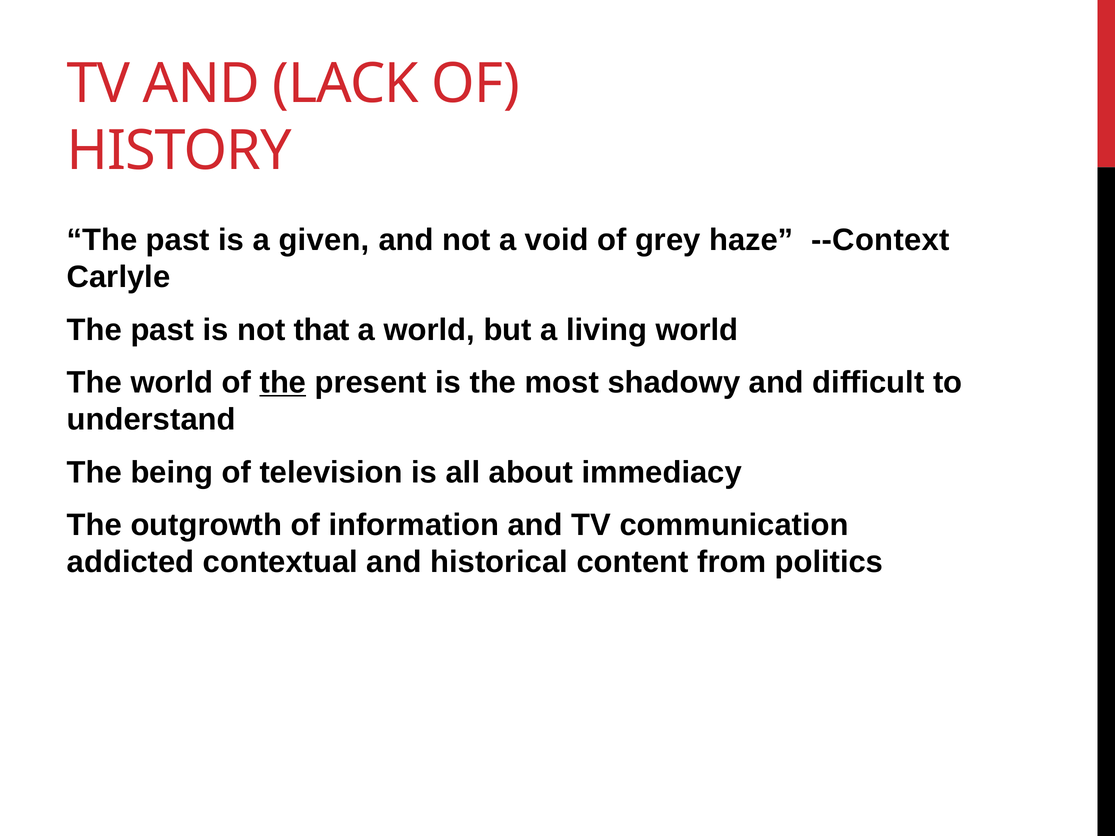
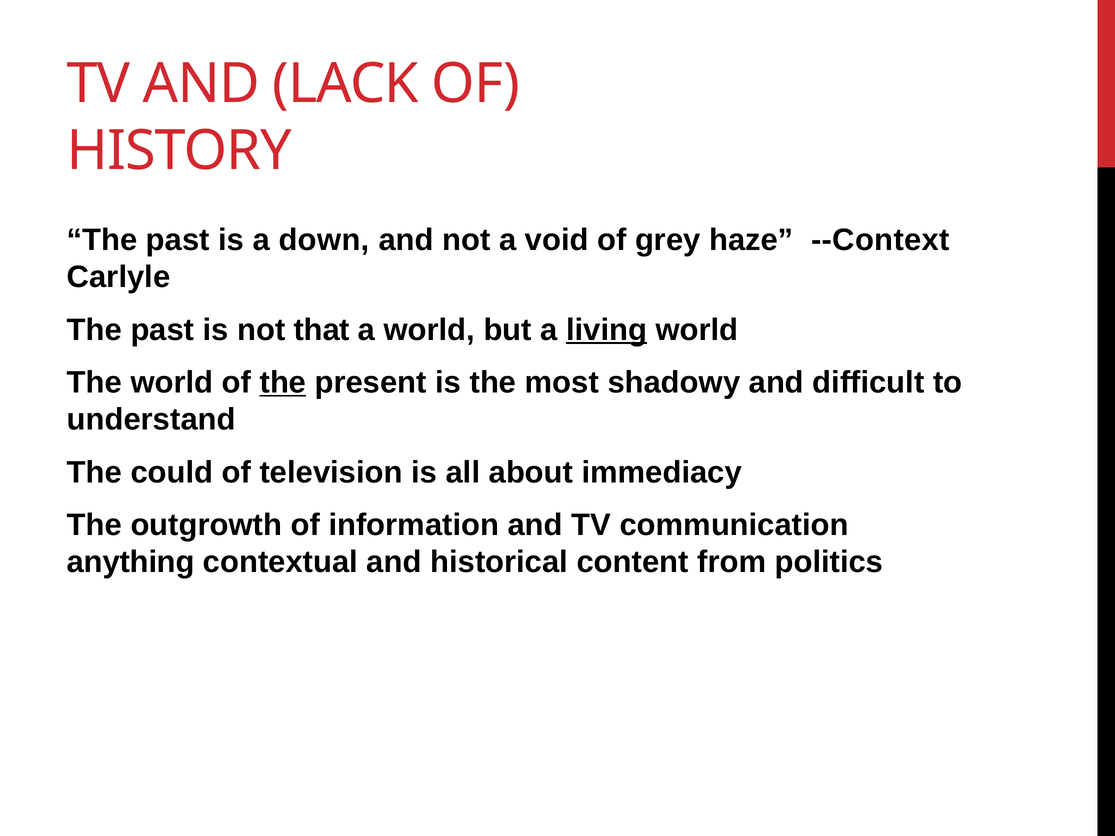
given: given -> down
living underline: none -> present
being: being -> could
addicted: addicted -> anything
